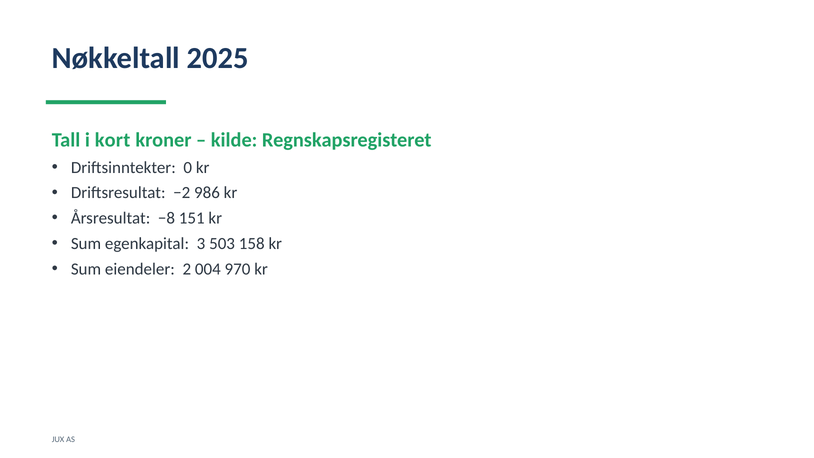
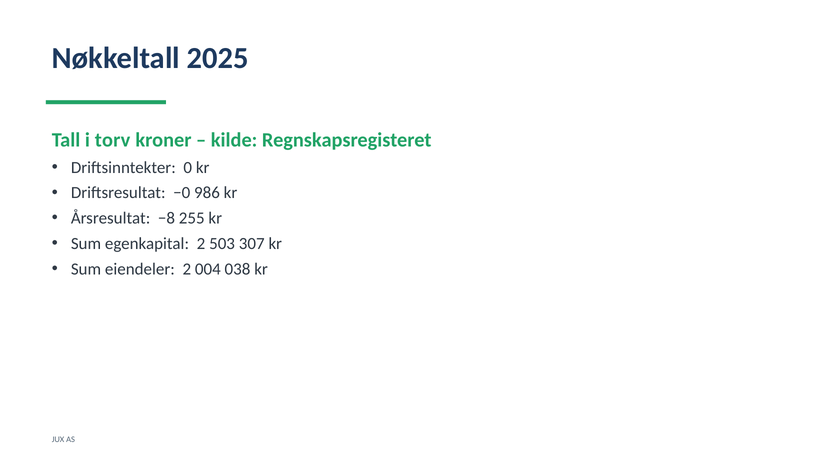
kort: kort -> torv
−2: −2 -> −0
151: 151 -> 255
egenkapital 3: 3 -> 2
158: 158 -> 307
970: 970 -> 038
